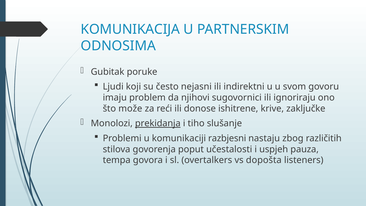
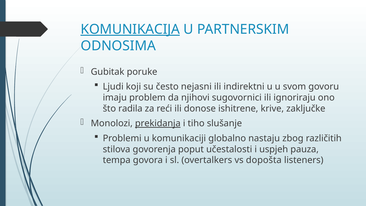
KOMUNIKACIJA underline: none -> present
može: može -> radila
razbjesni: razbjesni -> globalno
